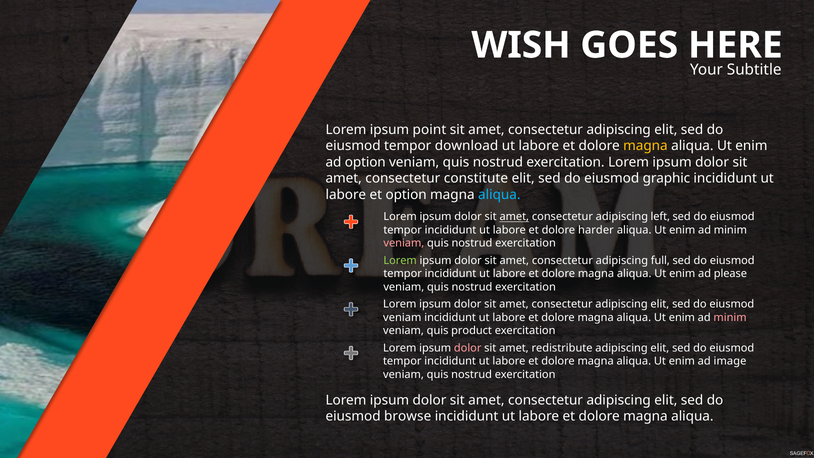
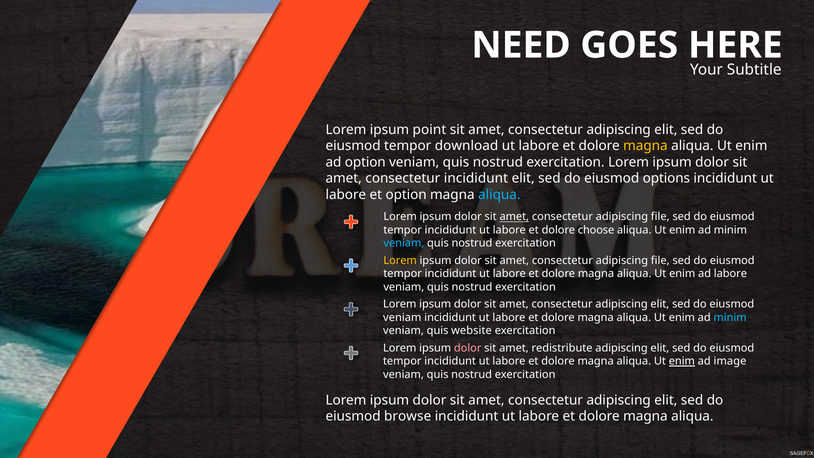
WISH: WISH -> NEED
consectetur constitute: constitute -> incididunt
graphic: graphic -> options
left at (660, 217): left -> file
harder: harder -> choose
veniam at (404, 243) colour: pink -> light blue
Lorem at (400, 260) colour: light green -> yellow
full at (660, 260): full -> file
ad please: please -> labore
minim at (730, 317) colour: pink -> light blue
product: product -> website
enim at (682, 361) underline: none -> present
